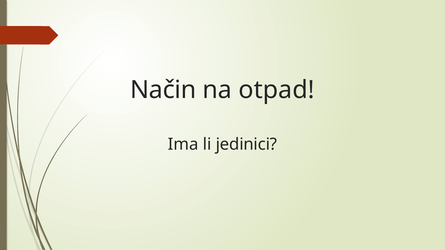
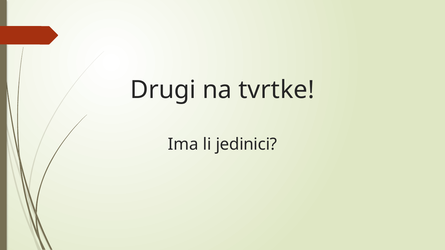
Način: Način -> Drugi
otpad: otpad -> tvrtke
